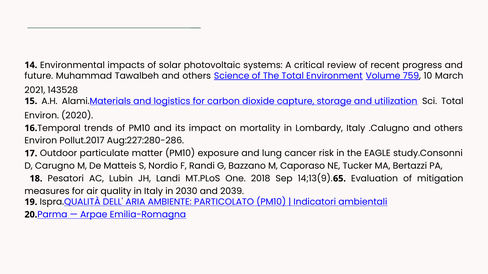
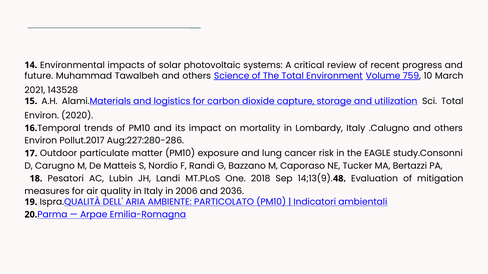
65: 65 -> 48
2030: 2030 -> 2006
2039: 2039 -> 2036
